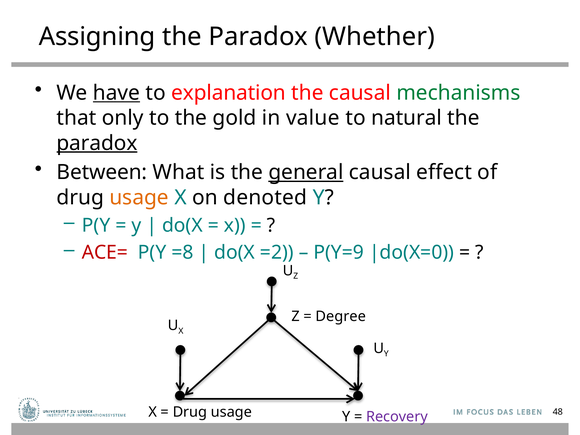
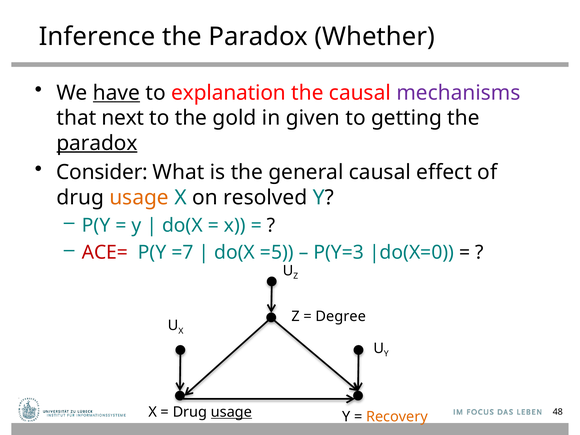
Assigning: Assigning -> Inference
mechanisms colour: green -> purple
only: only -> next
value: value -> given
natural: natural -> getting
Between: Between -> Consider
general underline: present -> none
denoted: denoted -> resolved
=8: =8 -> =7
=2: =2 -> =5
P(Y=9: P(Y=9 -> P(Y=3
usage at (231, 412) underline: none -> present
Recovery colour: purple -> orange
